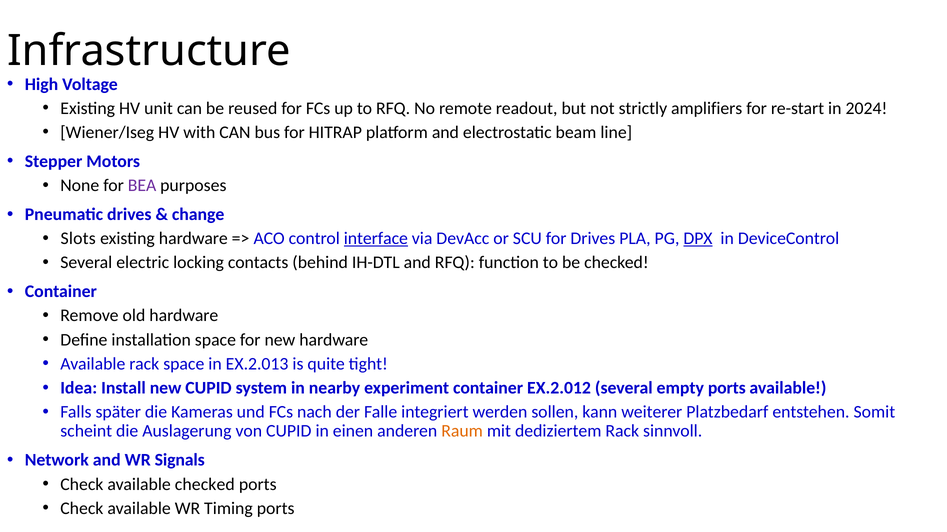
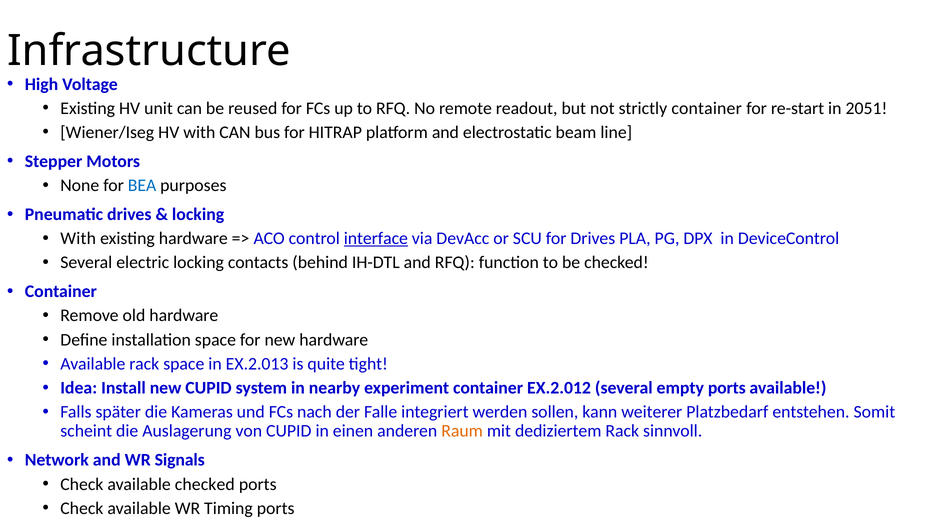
strictly amplifiers: amplifiers -> container
2024: 2024 -> 2051
BEA colour: purple -> blue
change at (198, 215): change -> locking
Slots at (78, 239): Slots -> With
DPX underline: present -> none
